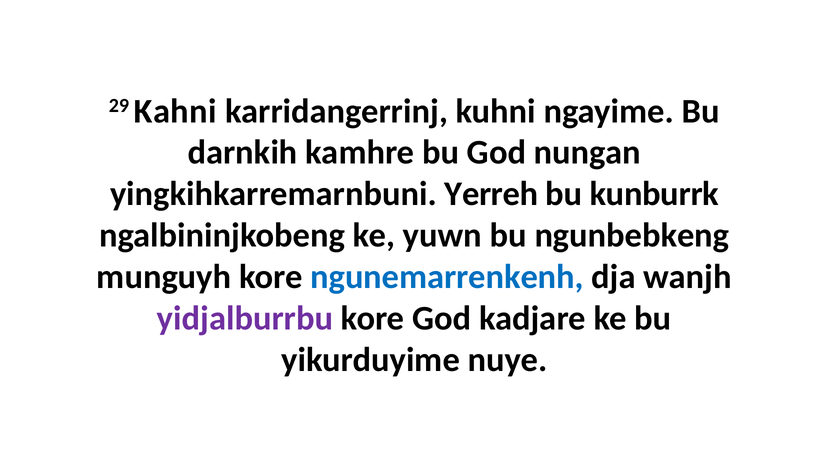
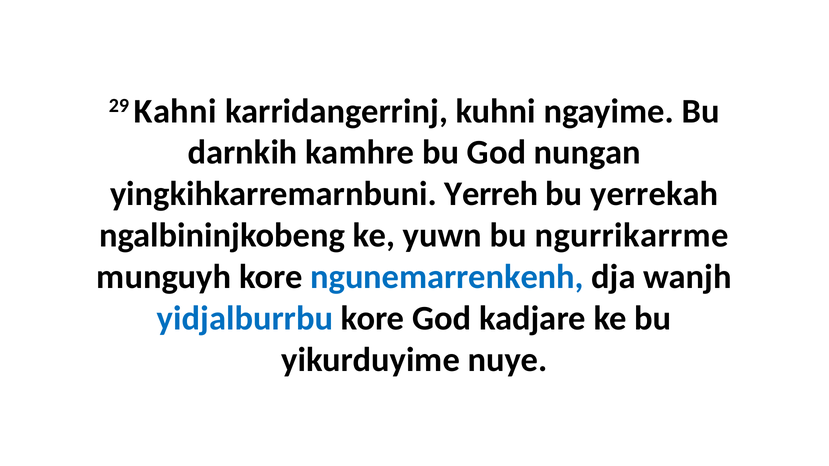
kunburrk: kunburrk -> yerrekah
ngunbebkeng: ngunbebkeng -> ngurrikarrme
yidjalburrbu colour: purple -> blue
